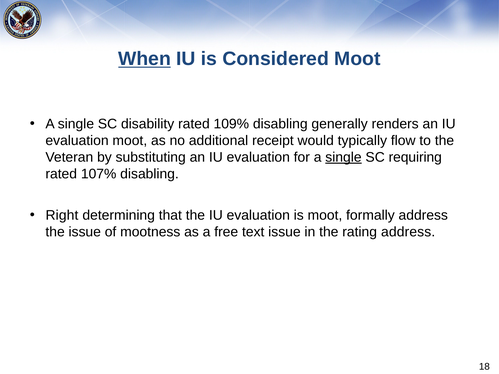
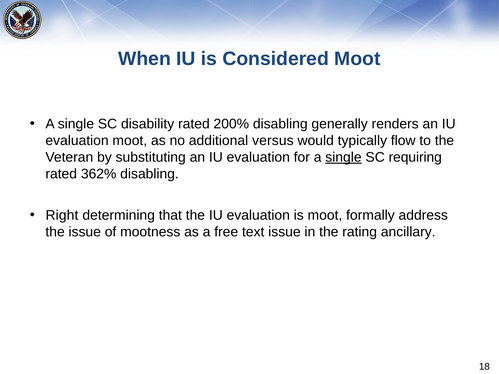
When underline: present -> none
109%: 109% -> 200%
receipt: receipt -> versus
107%: 107% -> 362%
rating address: address -> ancillary
